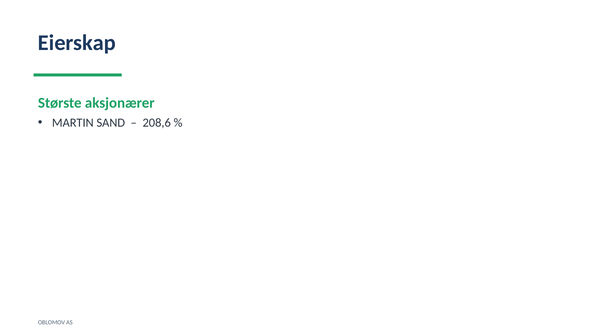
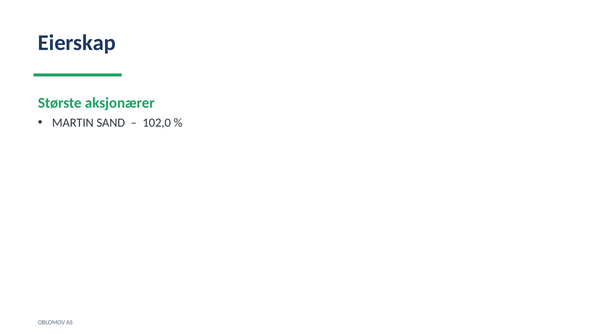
208,6: 208,6 -> 102,0
